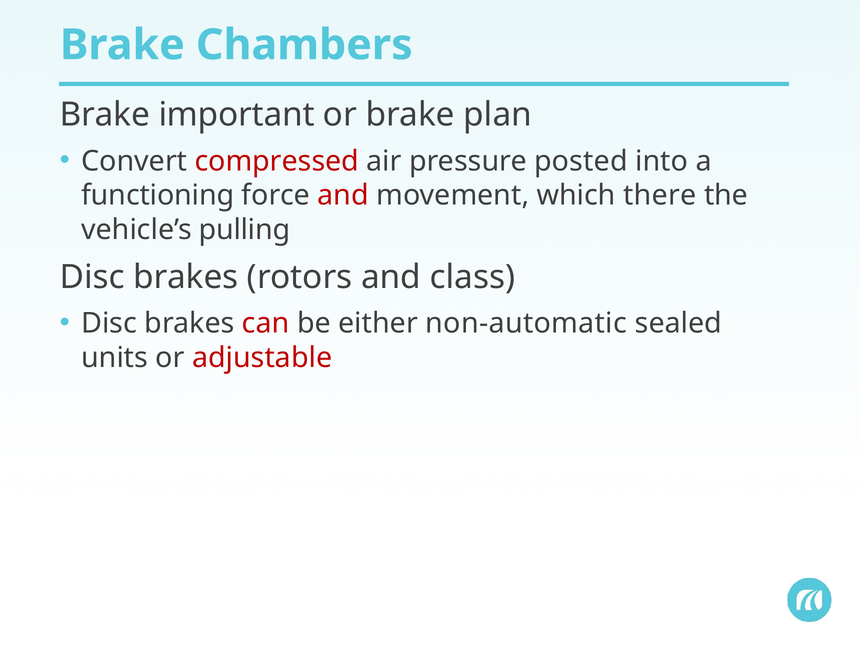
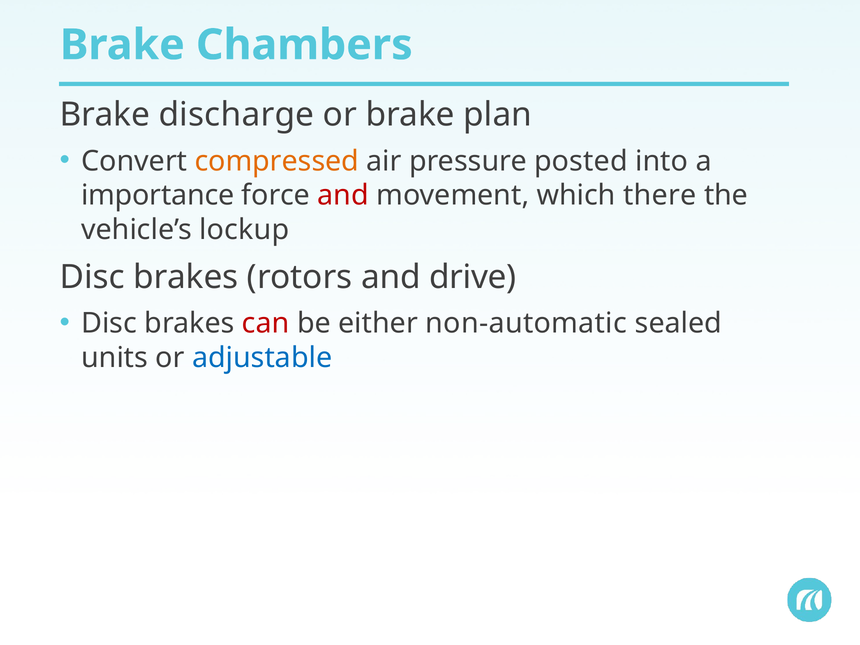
important: important -> discharge
compressed colour: red -> orange
functioning: functioning -> importance
pulling: pulling -> lockup
class: class -> drive
adjustable colour: red -> blue
